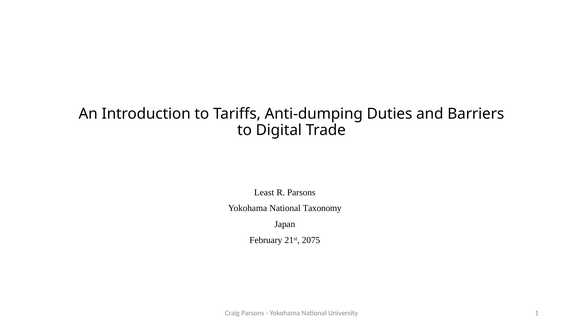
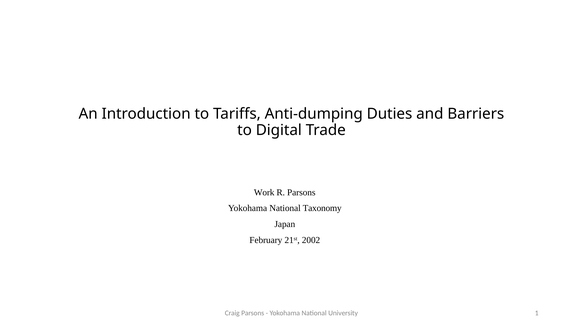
Least: Least -> Work
2075: 2075 -> 2002
